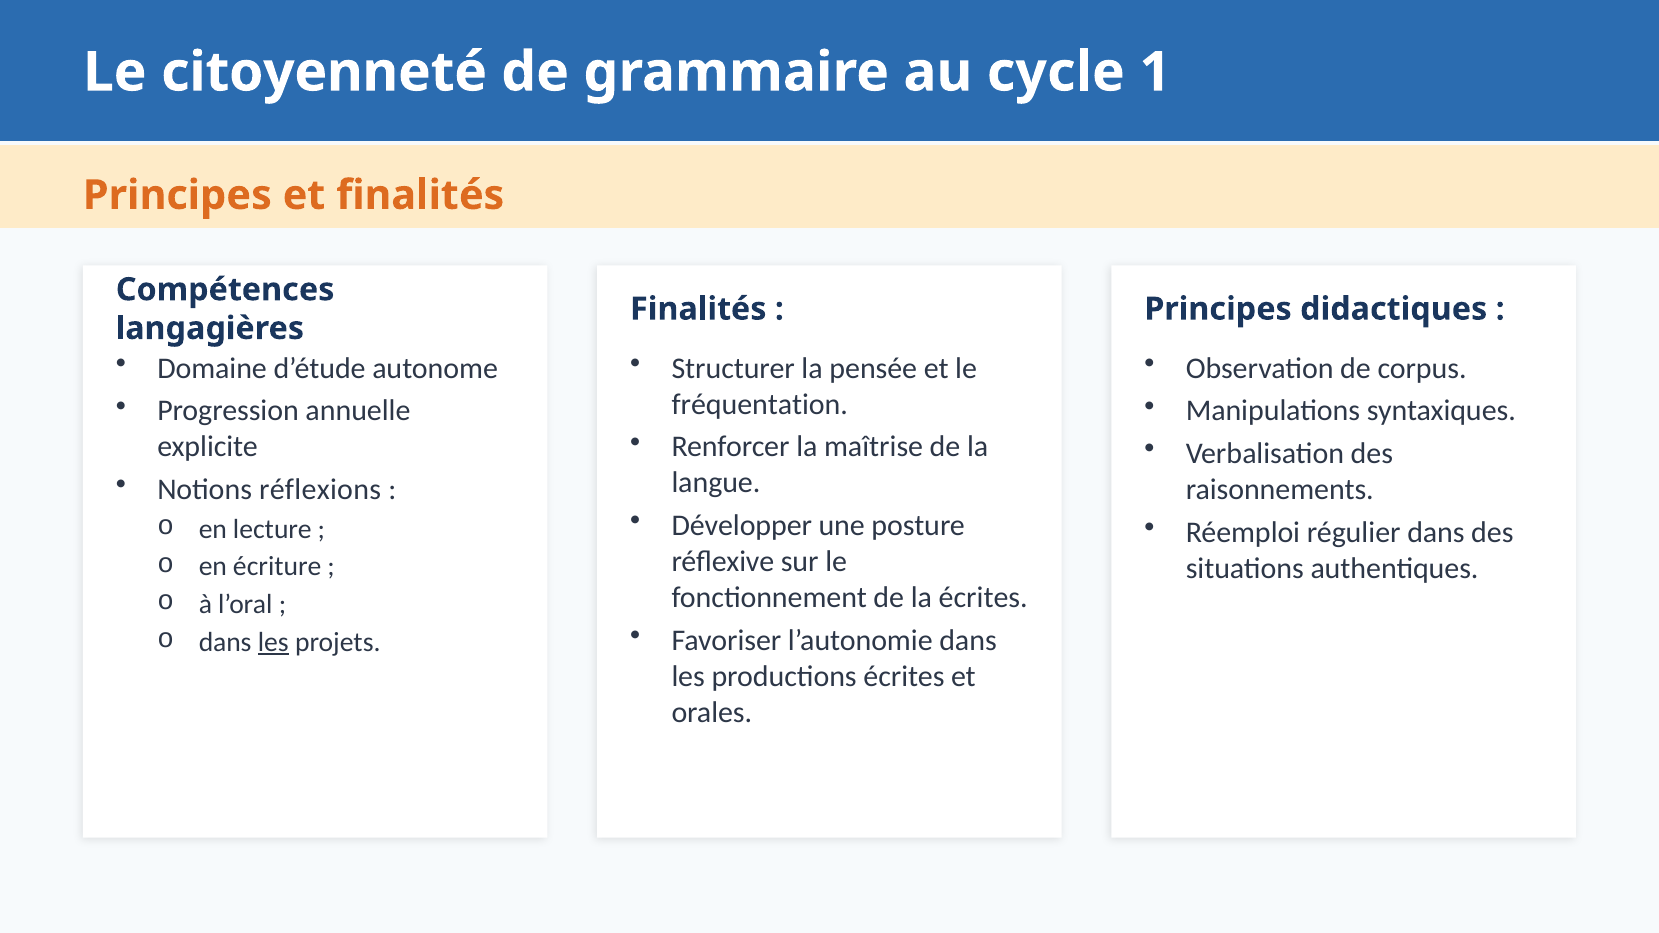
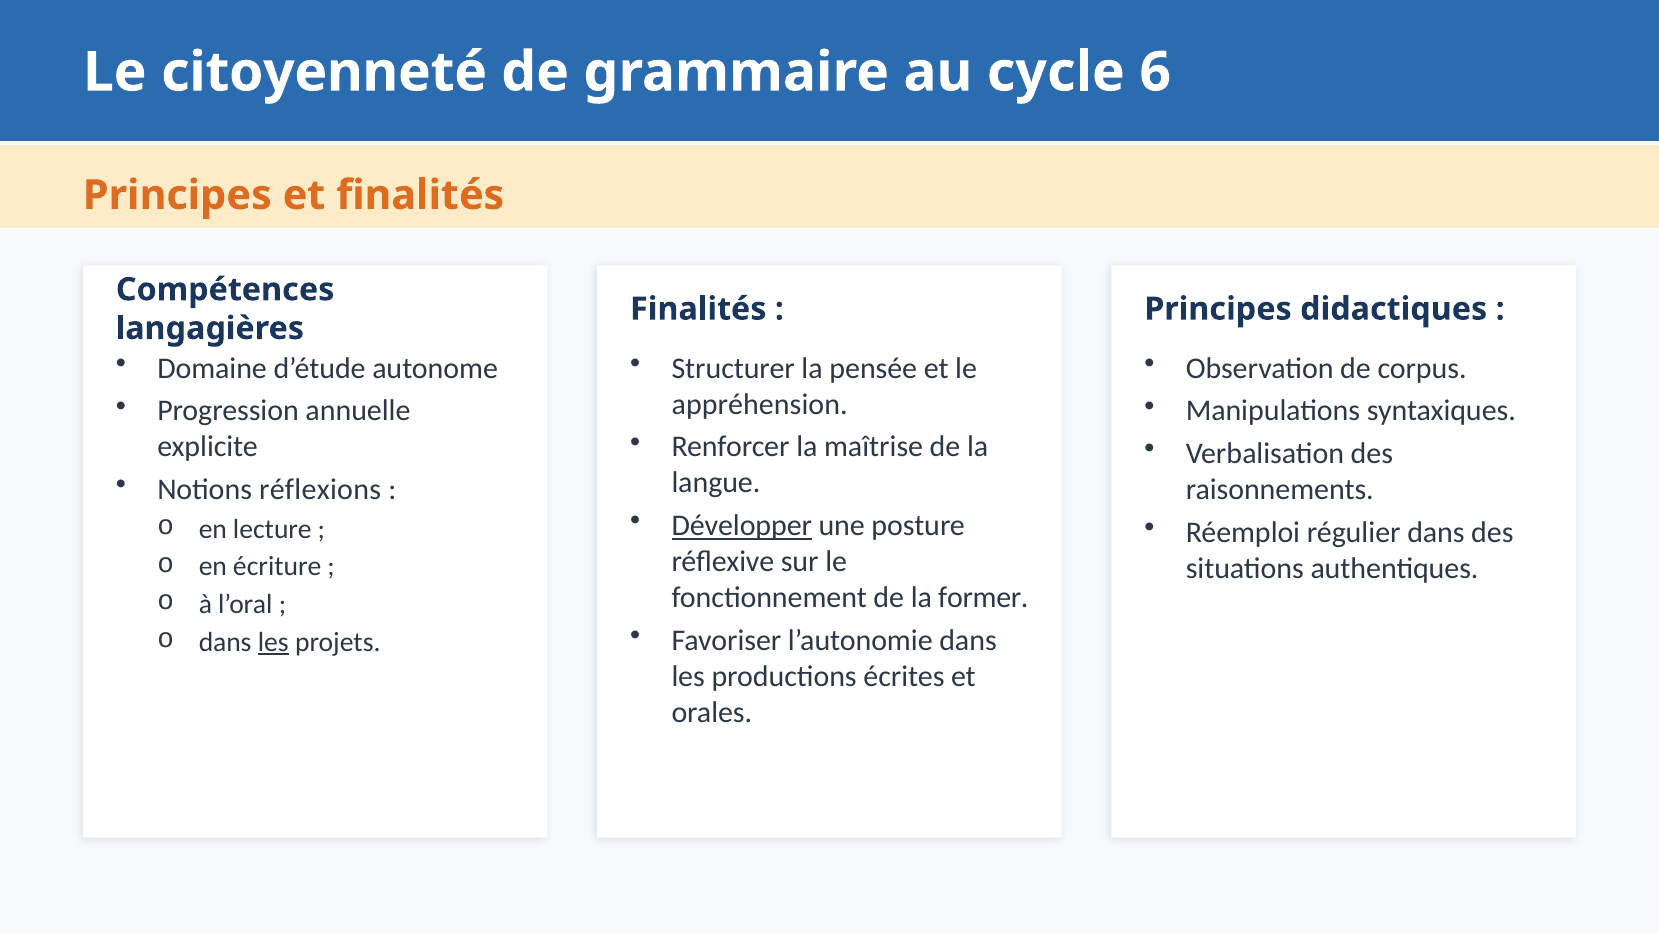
1: 1 -> 6
fréquentation: fréquentation -> appréhension
Développer underline: none -> present
la écrites: écrites -> former
